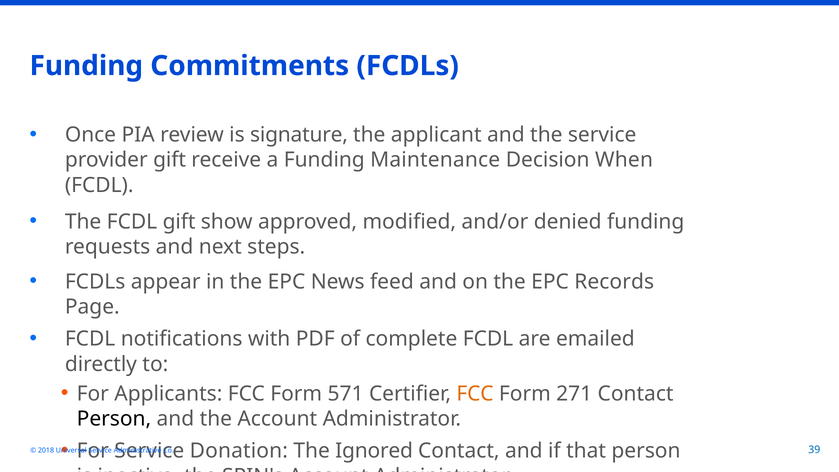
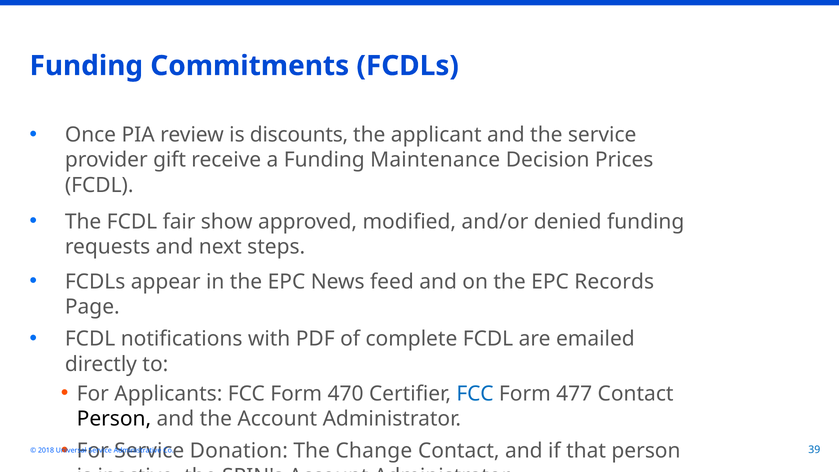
signature: signature -> discounts
When: When -> Prices
FCDL gift: gift -> fair
571: 571 -> 470
FCC at (475, 394) colour: orange -> blue
271: 271 -> 477
Ignored: Ignored -> Change
